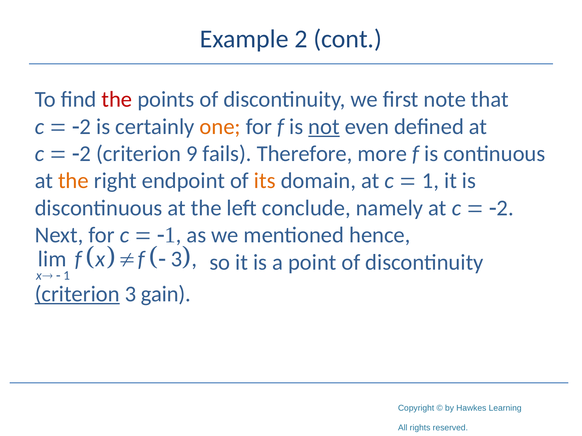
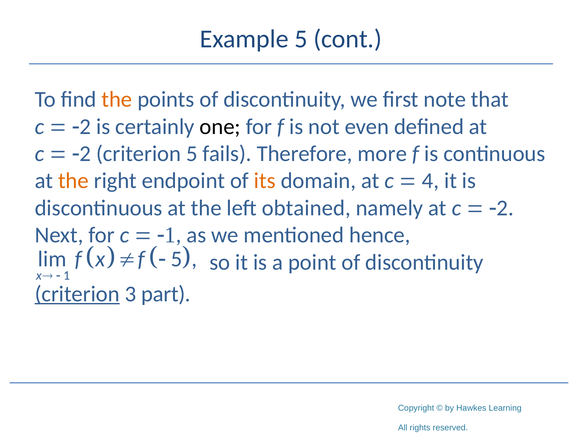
Example 2: 2 -> 5
the at (117, 100) colour: red -> orange
one colour: orange -> black
not underline: present -> none
criterion 9: 9 -> 5
1 at (430, 181): 1 -> 4
conclude: conclude -> obtained
3 at (176, 259): 3 -> 5
gain: gain -> part
